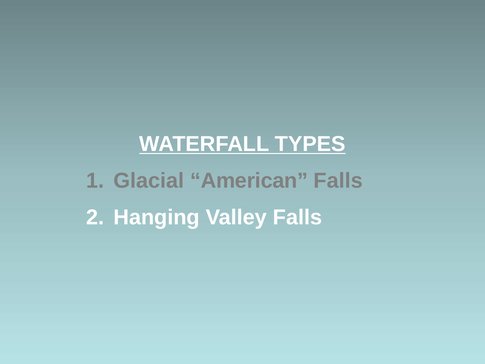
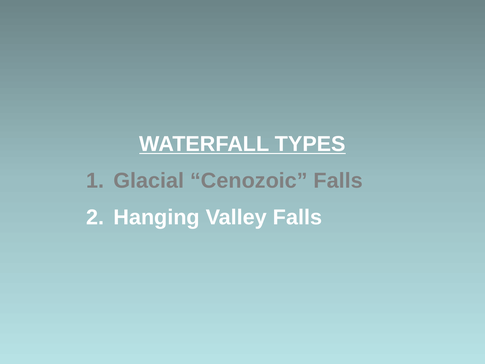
American: American -> Cenozoic
